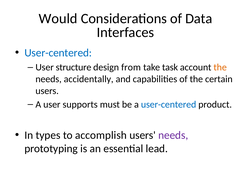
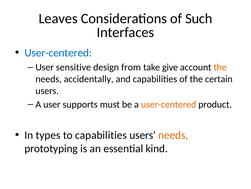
Would: Would -> Leaves
Data: Data -> Such
structure: structure -> sensitive
task: task -> give
user-centered at (169, 104) colour: blue -> orange
to accomplish: accomplish -> capabilities
needs at (173, 135) colour: purple -> orange
lead: lead -> kind
